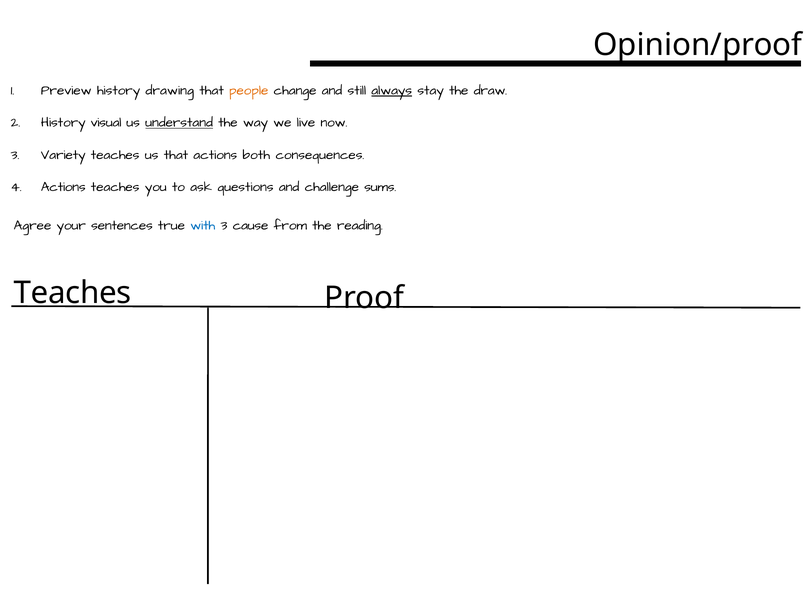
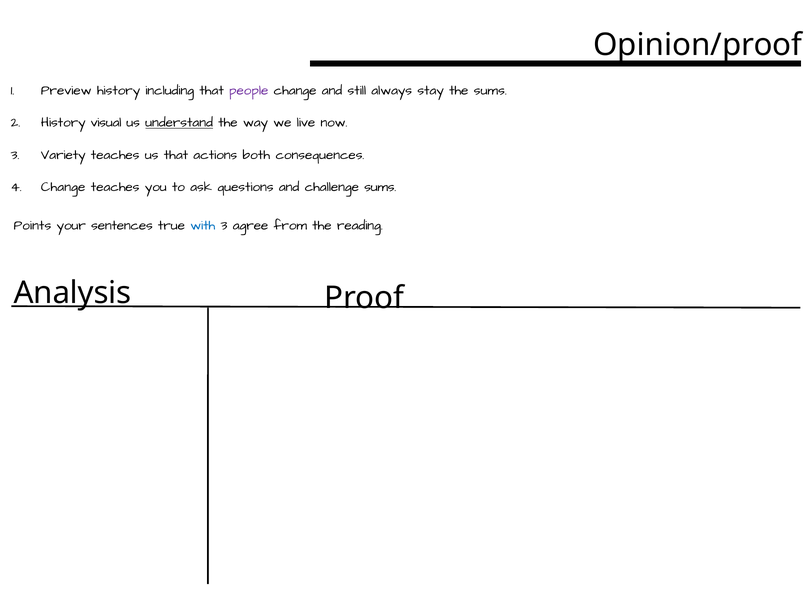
drawing: drawing -> including
people colour: orange -> purple
always underline: present -> none
the draw: draw -> sums
Actions at (63, 187): Actions -> Change
Agree: Agree -> Points
cause: cause -> agree
Teaches at (73, 293): Teaches -> Analysis
